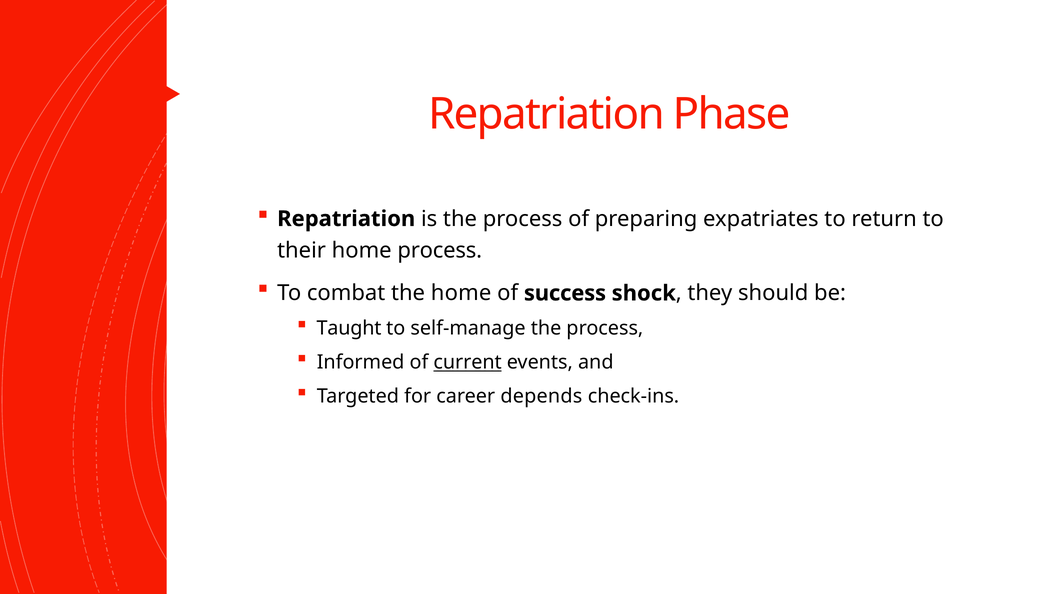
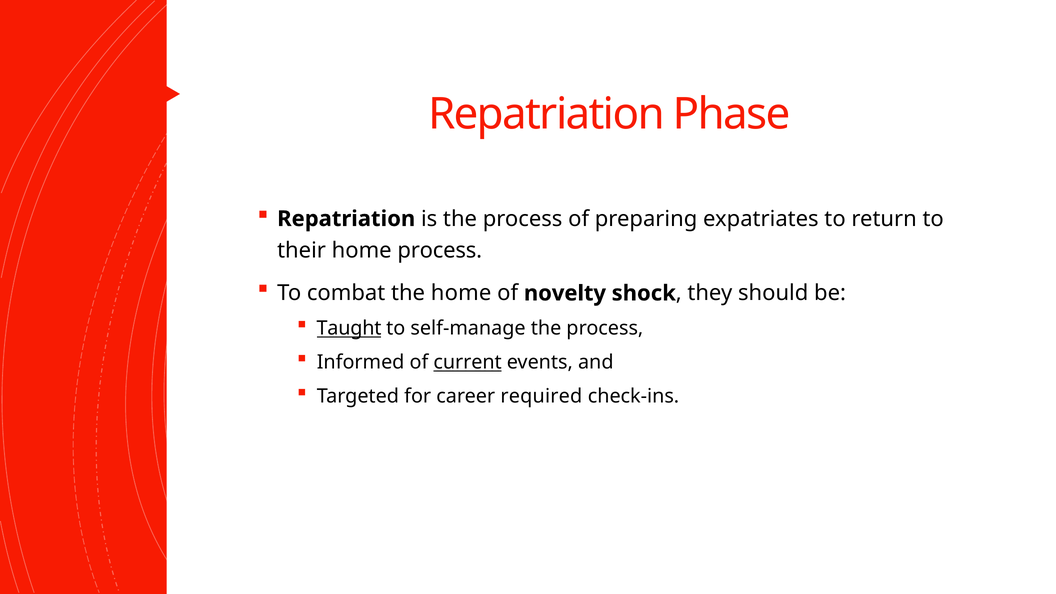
success: success -> novelty
Taught underline: none -> present
depends: depends -> required
